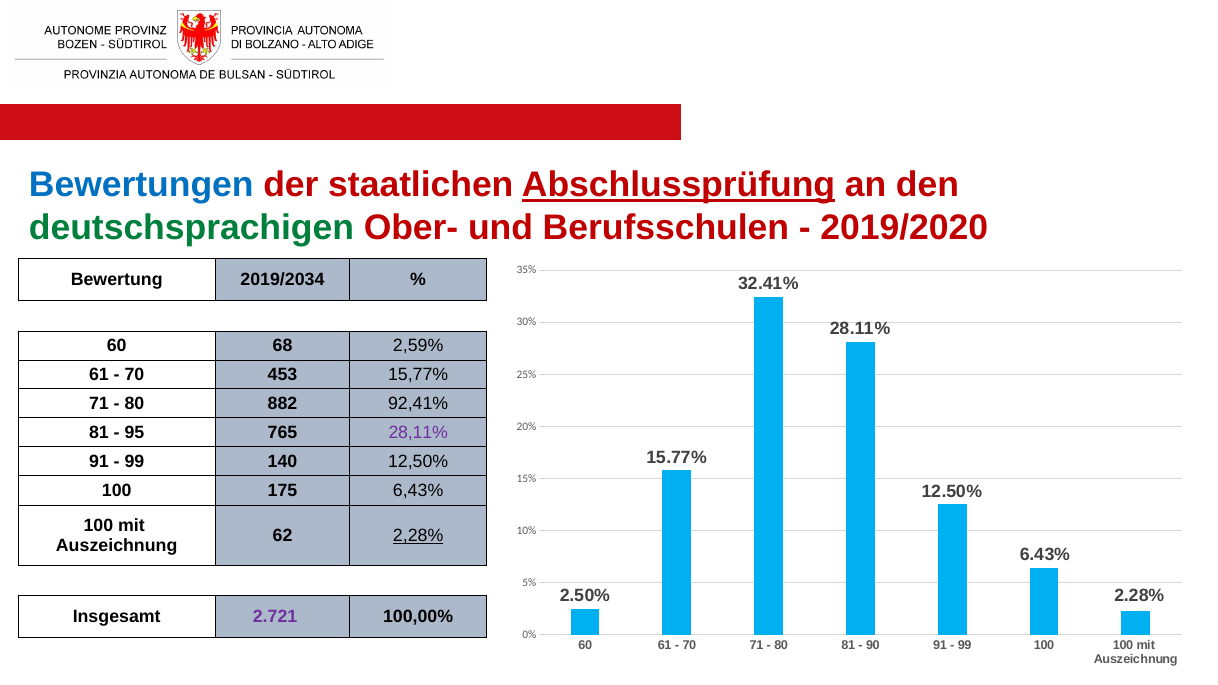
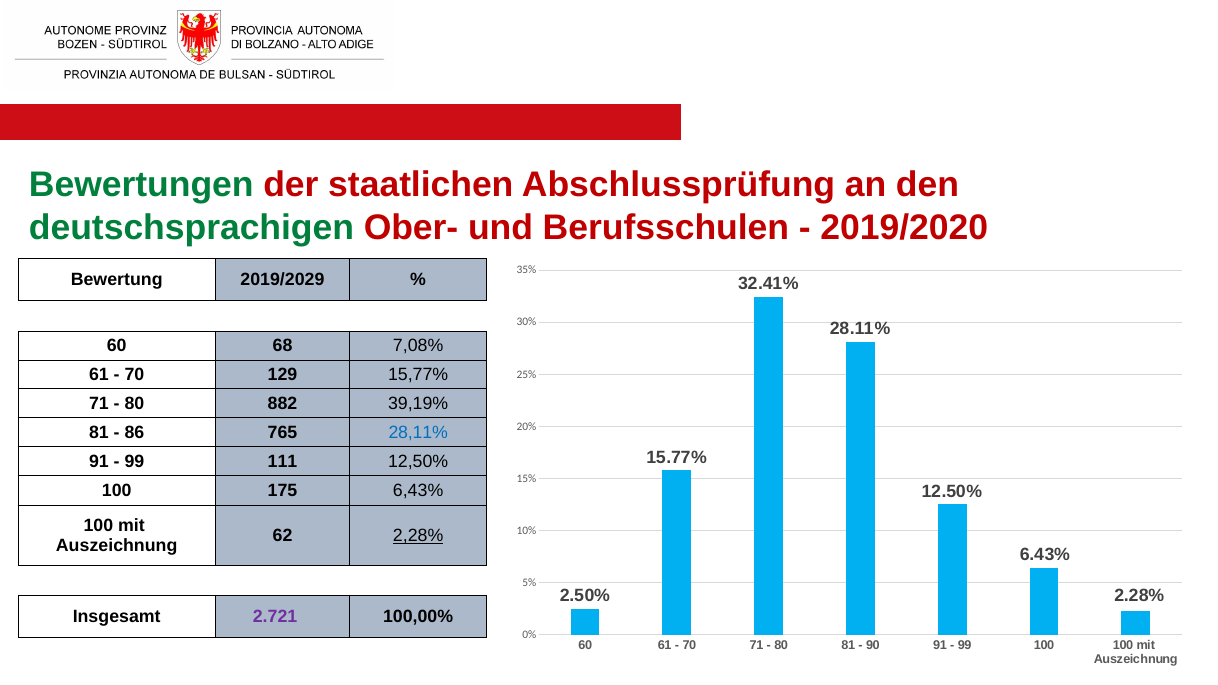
Bewertungen colour: blue -> green
Abschlussprüfung underline: present -> none
2019/2034: 2019/2034 -> 2019/2029
2,59%: 2,59% -> 7,08%
453: 453 -> 129
92,41%: 92,41% -> 39,19%
95: 95 -> 86
28,11% colour: purple -> blue
140: 140 -> 111
